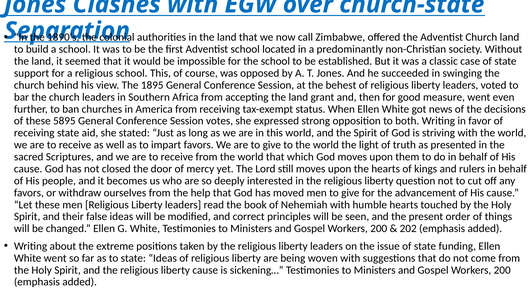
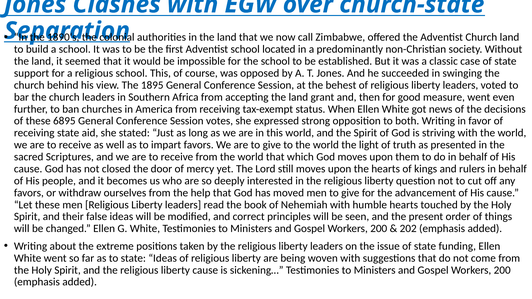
5895: 5895 -> 6895
